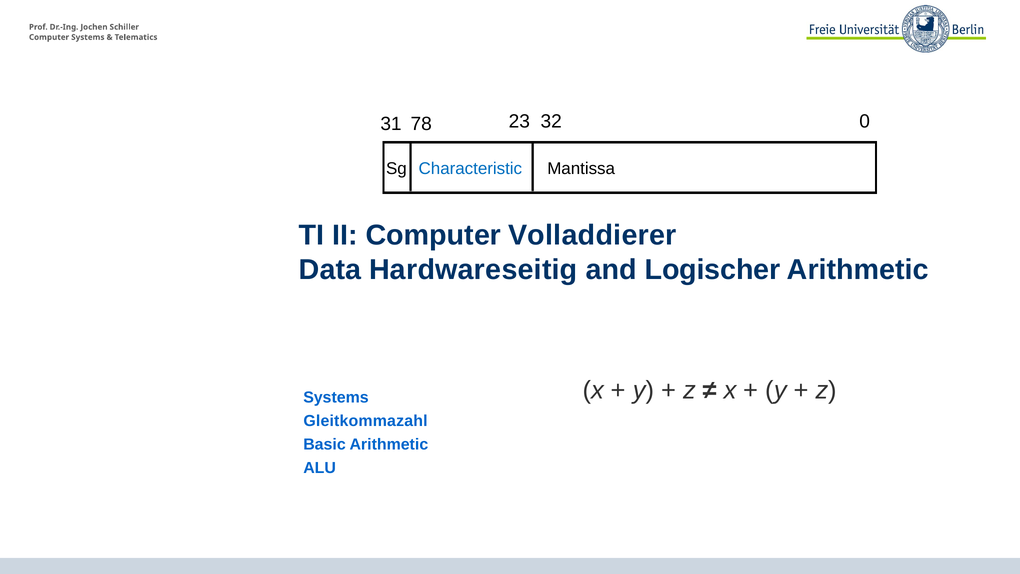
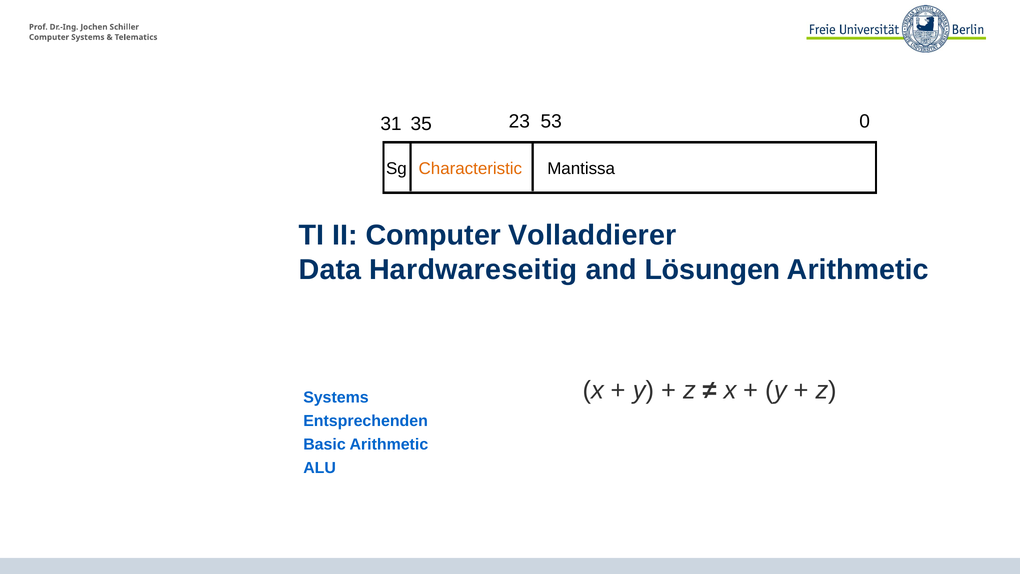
32: 32 -> 53
78: 78 -> 35
Characteristic colour: blue -> orange
Logischer: Logischer -> Lösungen
Gleitkommazahl: Gleitkommazahl -> Entsprechenden
